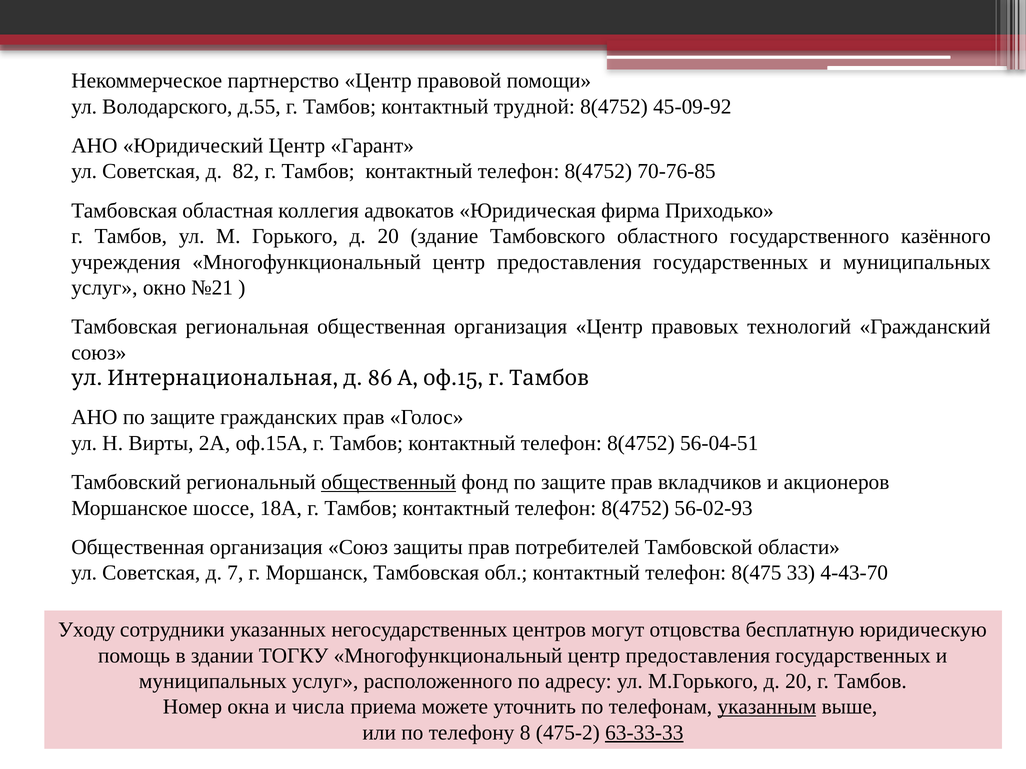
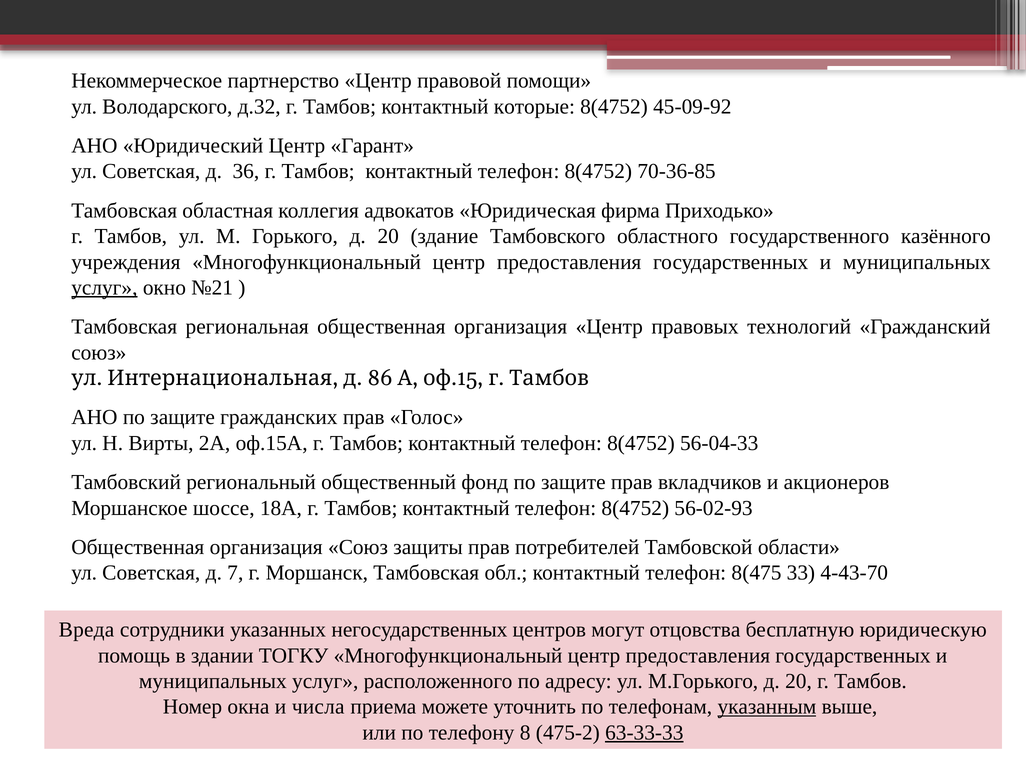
д.55: д.55 -> д.32
трудной: трудной -> которые
82: 82 -> 36
70-76-85: 70-76-85 -> 70-36-85
услуг at (104, 288) underline: none -> present
56-04-51: 56-04-51 -> 56-04-33
общественный underline: present -> none
Уходу: Уходу -> Вреда
